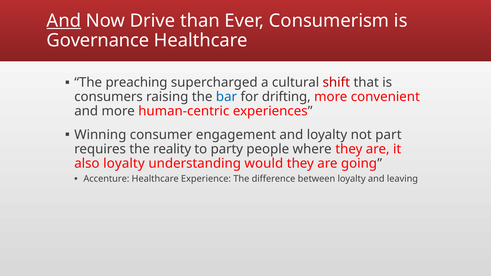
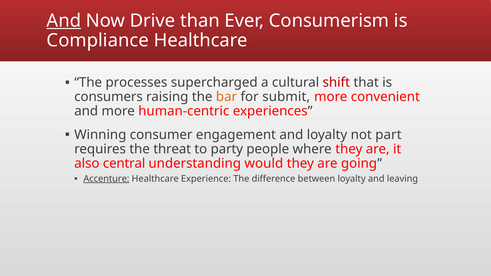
Governance: Governance -> Compliance
preaching: preaching -> processes
bar colour: blue -> orange
drifting: drifting -> submit
reality: reality -> threat
also loyalty: loyalty -> central
Accenture underline: none -> present
